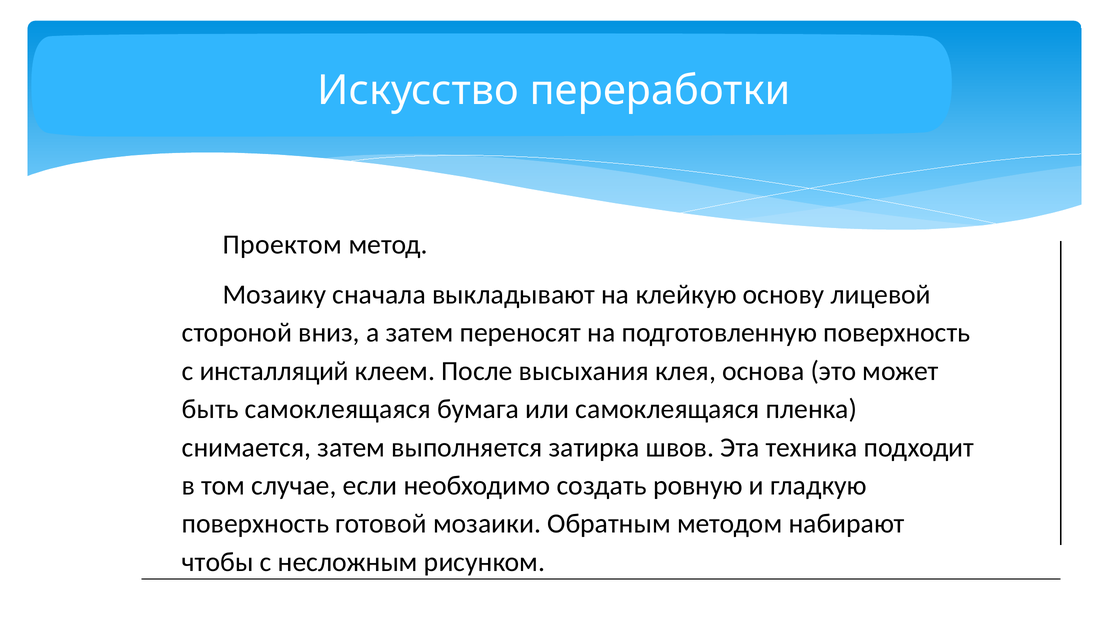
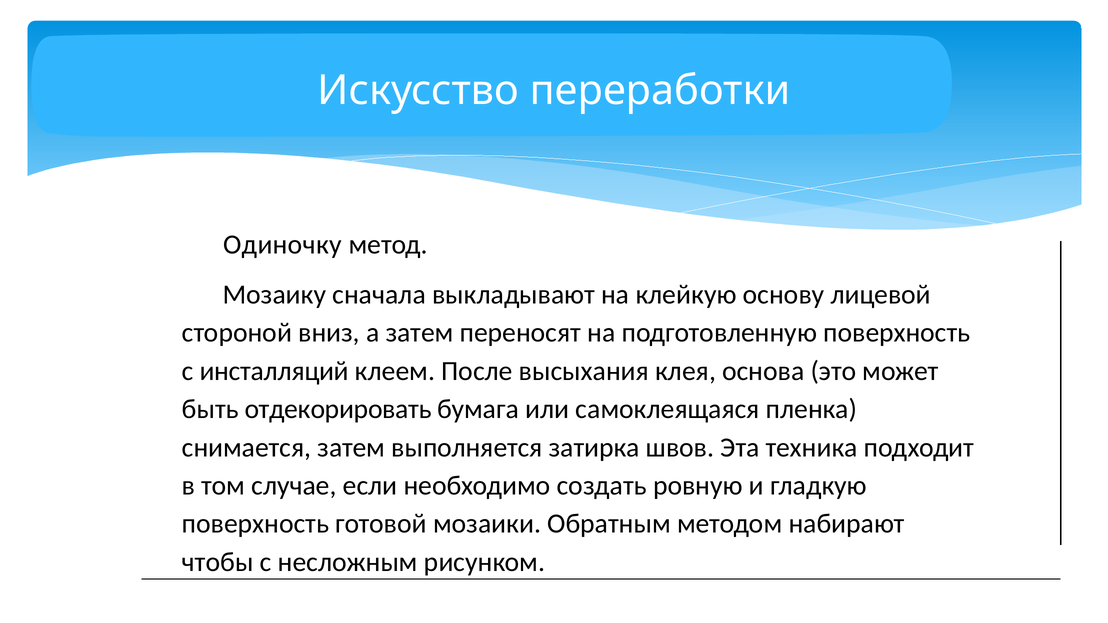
Проектом: Проектом -> Одиночку
быть самоклеящаяся: самоклеящаяся -> отдекорировать
